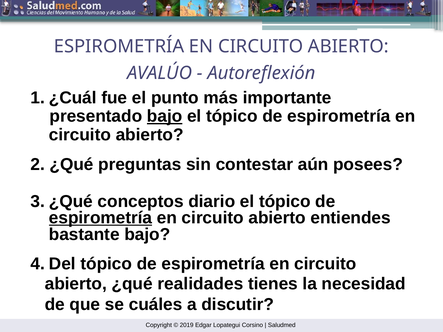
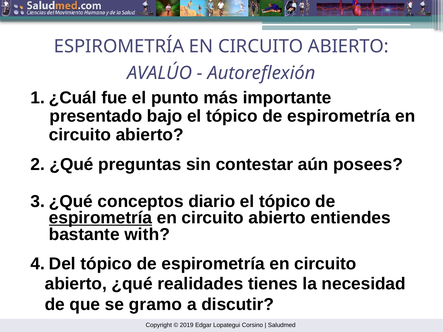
bajo at (165, 116) underline: present -> none
bastante bajo: bajo -> with
cuáles: cuáles -> gramo
